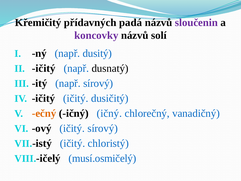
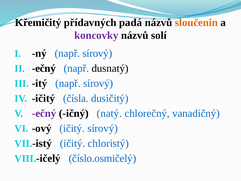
sloučenin colour: purple -> orange
ný např dusitý: dusitý -> sírový
ičitý at (44, 68): ičitý -> ečný
ičitý ičitý: ičitý -> čísla
ečný at (44, 113) colour: orange -> purple
ičný ičný: ičný -> natý
musí.osmičelý: musí.osmičelý -> číslo.osmičelý
